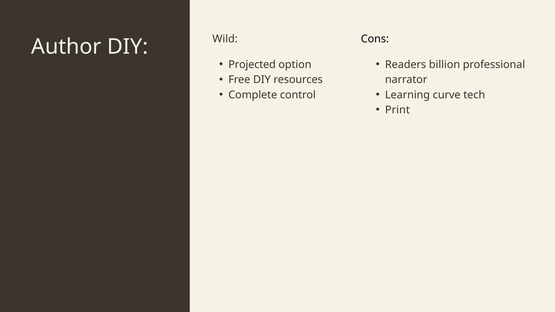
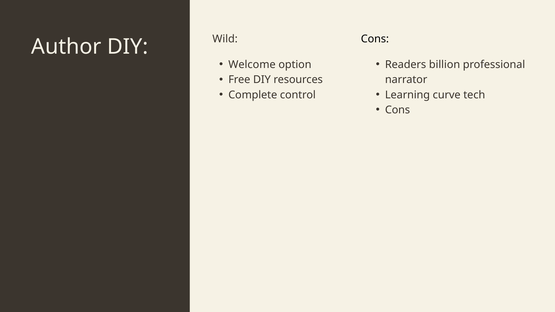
Projected: Projected -> Welcome
Print at (397, 110): Print -> Cons
